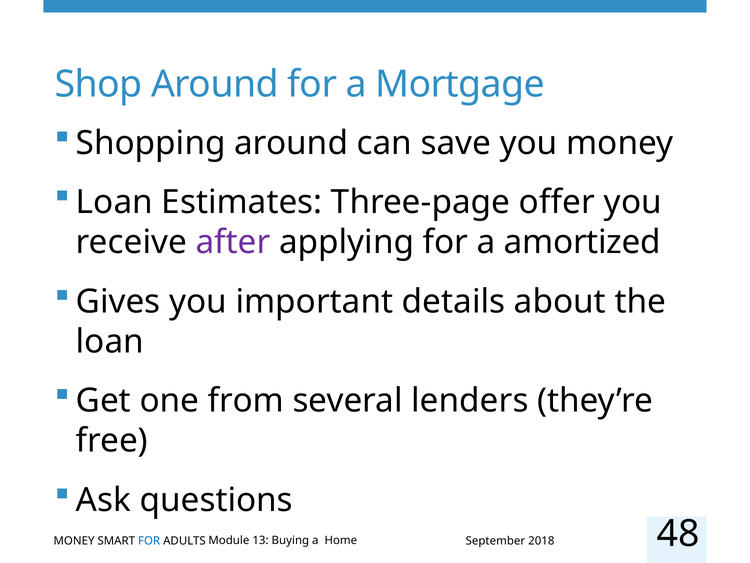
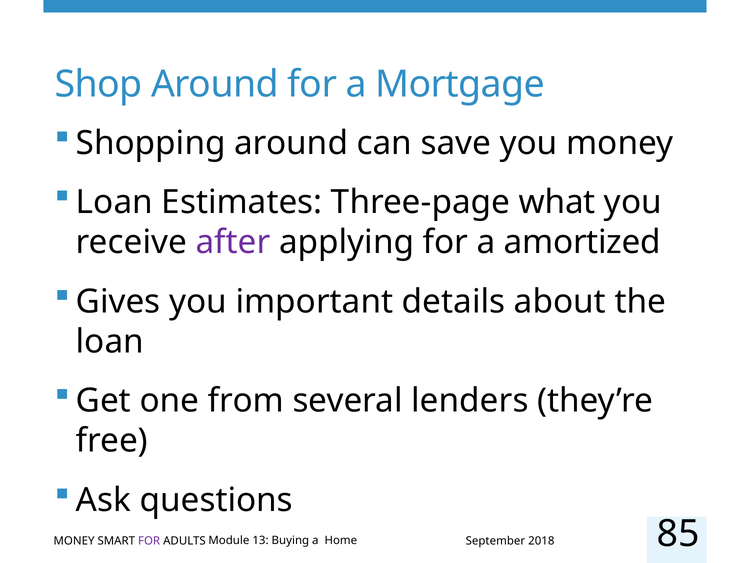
offer: offer -> what
FOR at (149, 541) colour: blue -> purple
48: 48 -> 85
